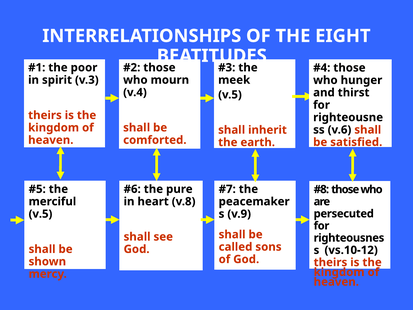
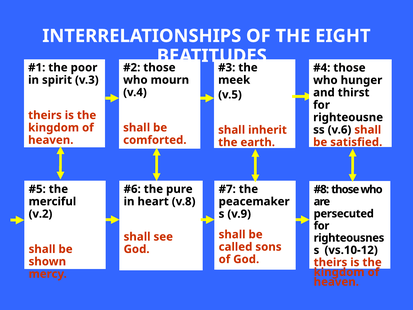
v.5 at (40, 214): v.5 -> v.2
